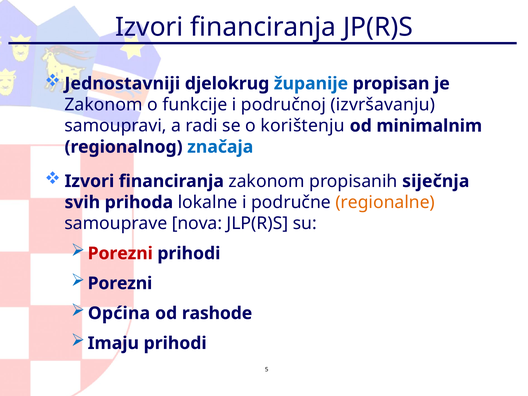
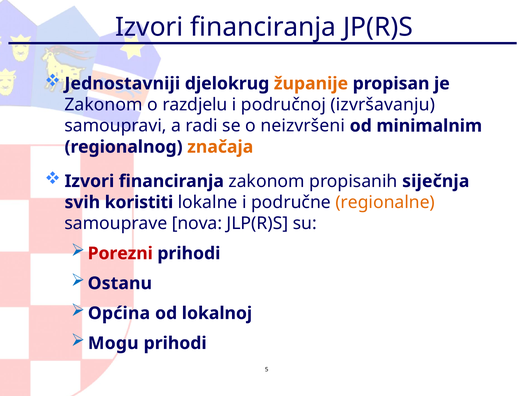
županije colour: blue -> orange
funkcije: funkcije -> razdjelu
korištenju: korištenju -> neizvršeni
značaja colour: blue -> orange
prihoda: prihoda -> koristiti
Porezni at (120, 283): Porezni -> Ostanu
rashode: rashode -> lokalnoj
Imaju: Imaju -> Mogu
